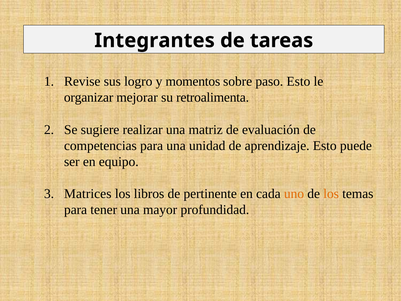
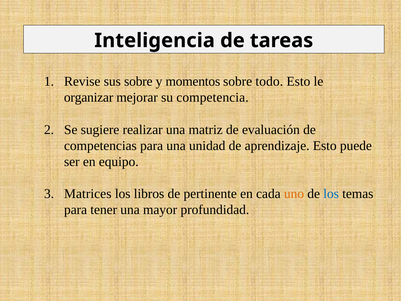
Integrantes: Integrantes -> Inteligencia
sus logro: logro -> sobre
paso: paso -> todo
retroalimenta: retroalimenta -> competencia
los at (331, 194) colour: orange -> blue
